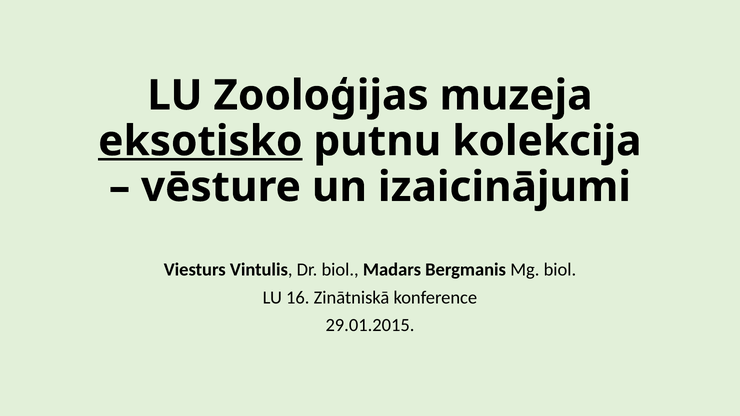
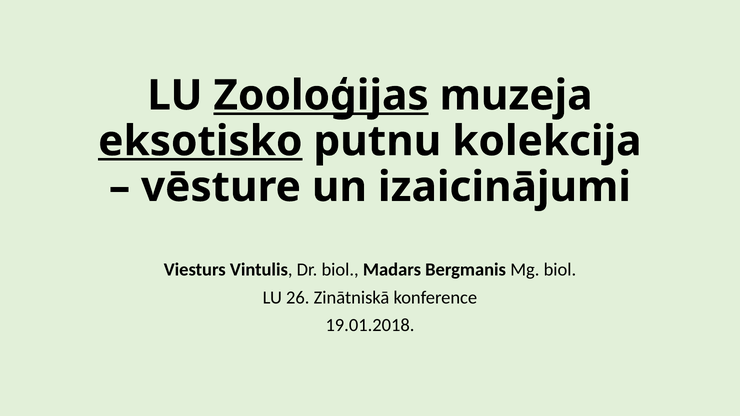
Zooloģijas underline: none -> present
16: 16 -> 26
29.01.2015: 29.01.2015 -> 19.01.2018
